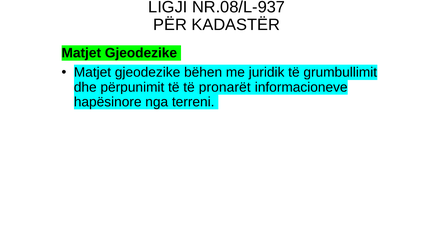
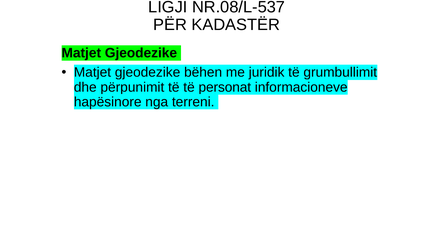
NR.08/L-937: NR.08/L-937 -> NR.08/L-537
pronarët: pronarët -> personat
